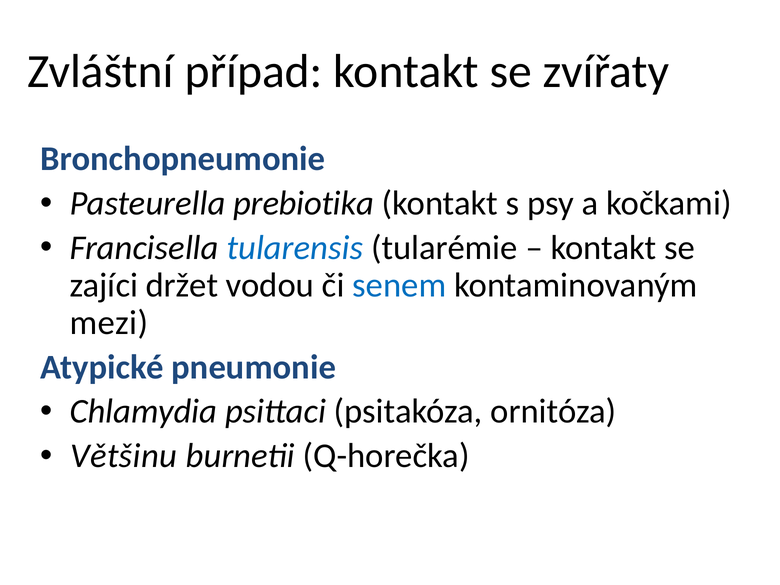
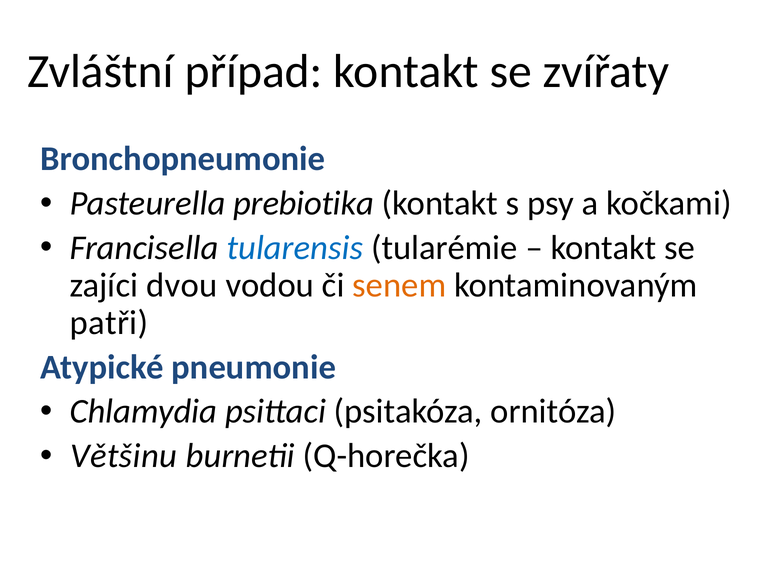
držet: držet -> dvou
senem colour: blue -> orange
mezi: mezi -> patři
